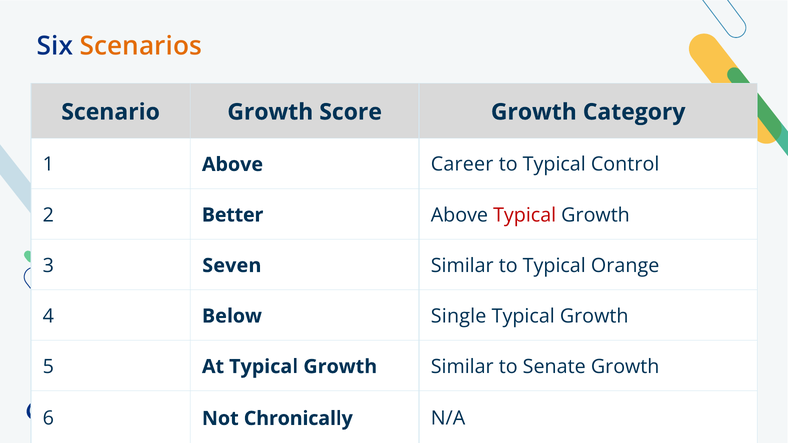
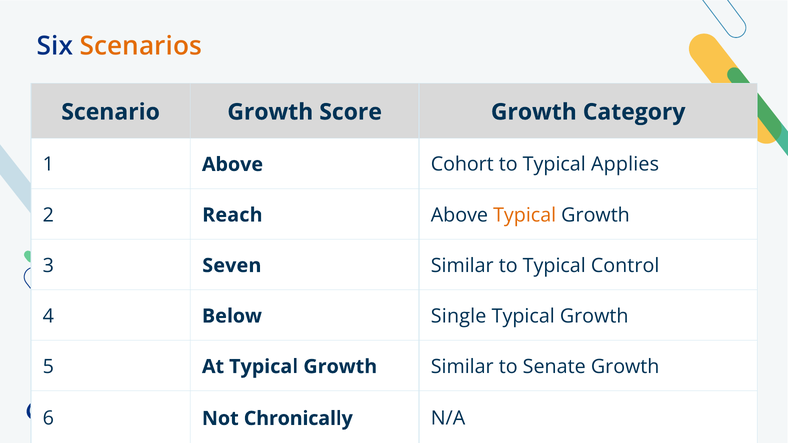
Career: Career -> Cohort
Control: Control -> Applies
Better: Better -> Reach
Typical at (525, 215) colour: red -> orange
Orange: Orange -> Control
